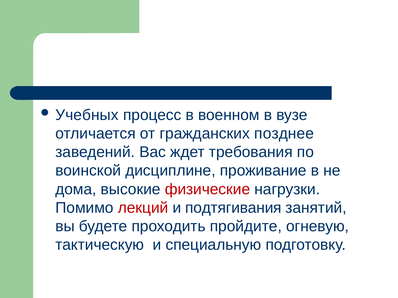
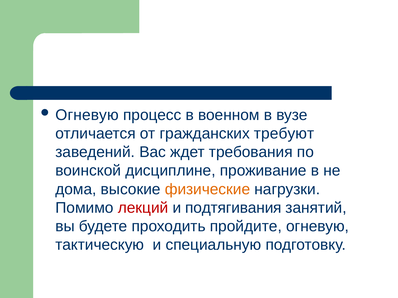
Учебных at (87, 115): Учебных -> Огневую
позднее: позднее -> требуют
физические colour: red -> orange
